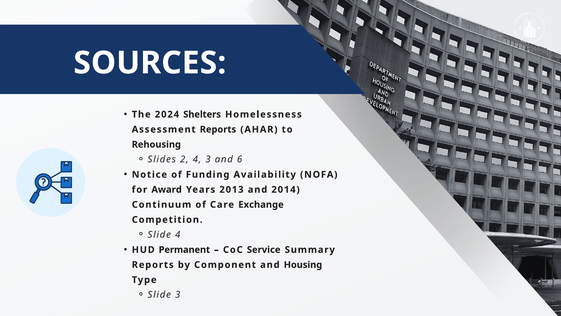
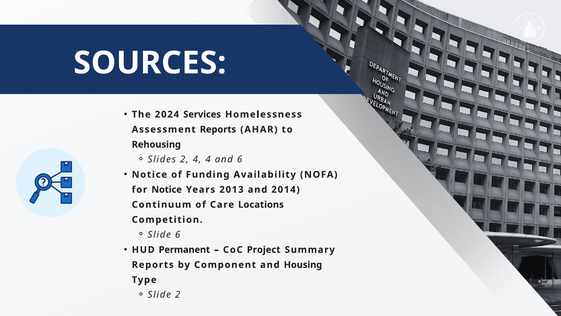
Shelters: Shelters -> Services
4 3: 3 -> 4
for Award: Award -> Notice
Exchange: Exchange -> Locations
Slide 4: 4 -> 6
Service: Service -> Project
Slide 3: 3 -> 2
